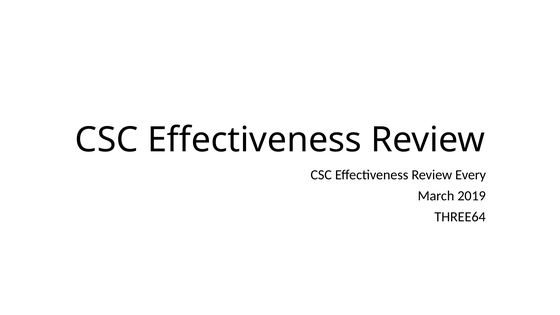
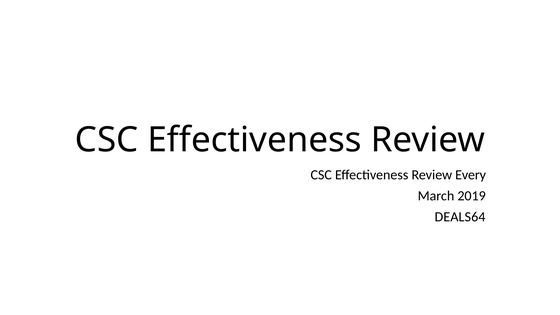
THREE64: THREE64 -> DEALS64
